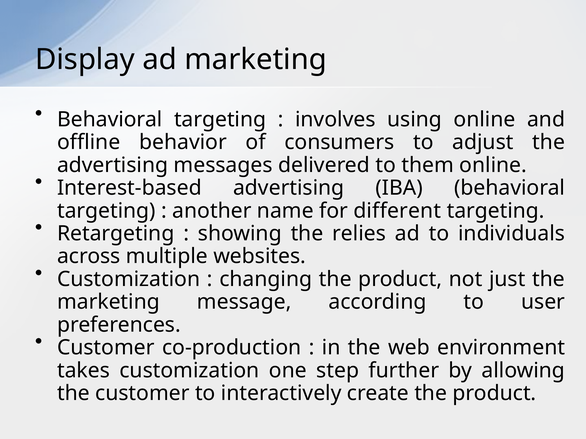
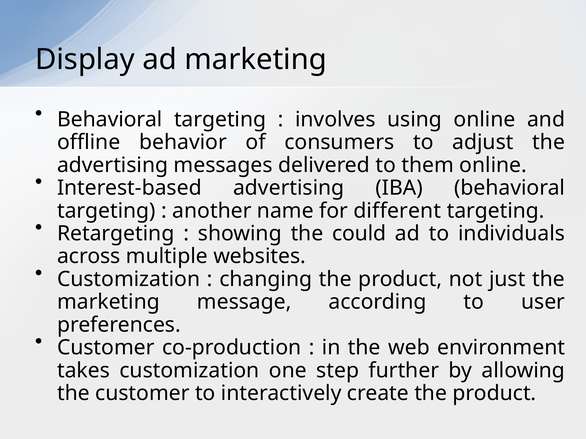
relies: relies -> could
